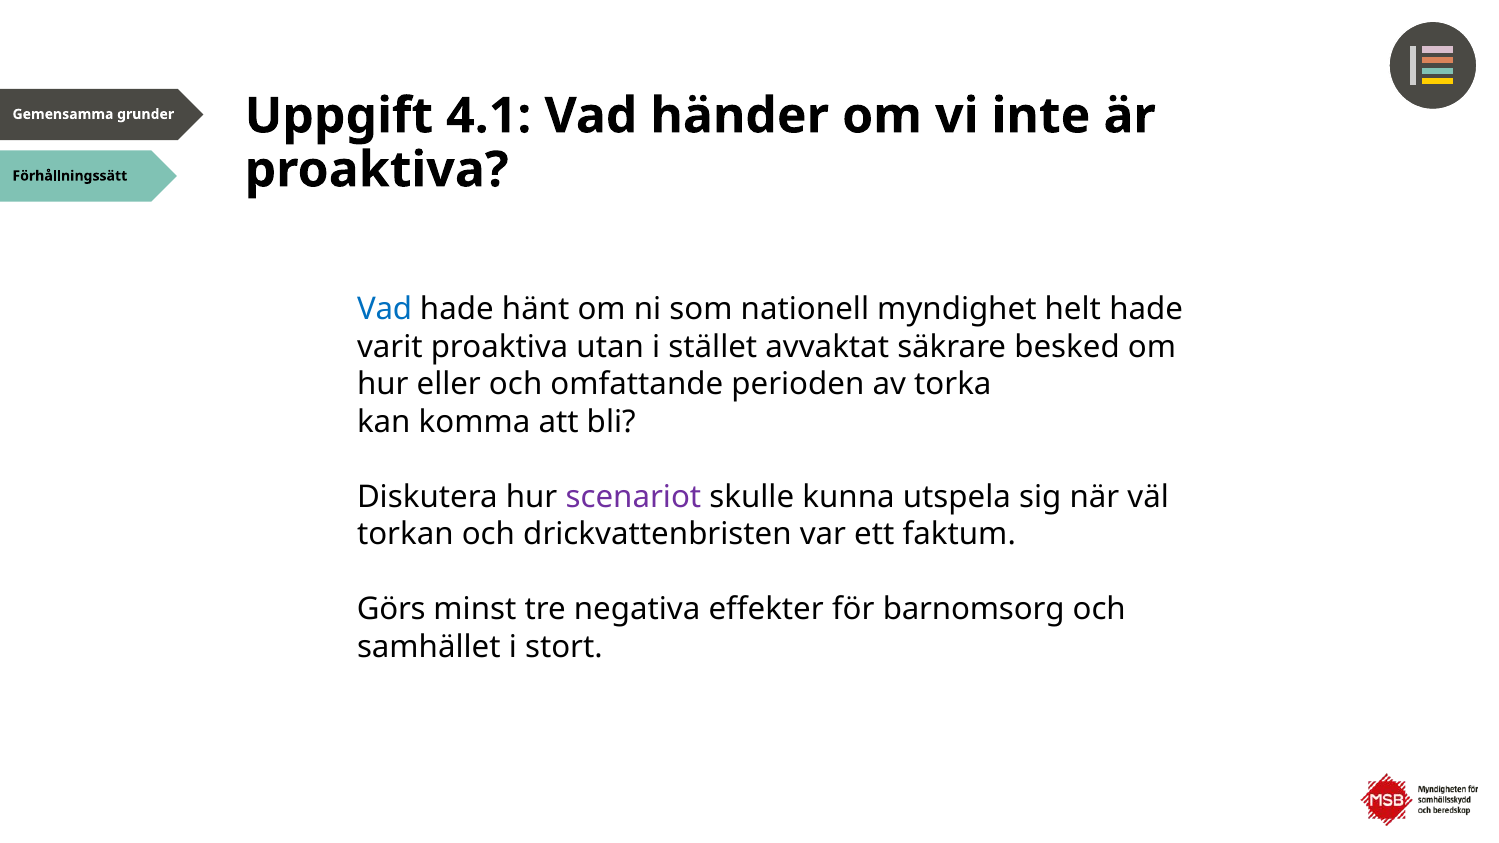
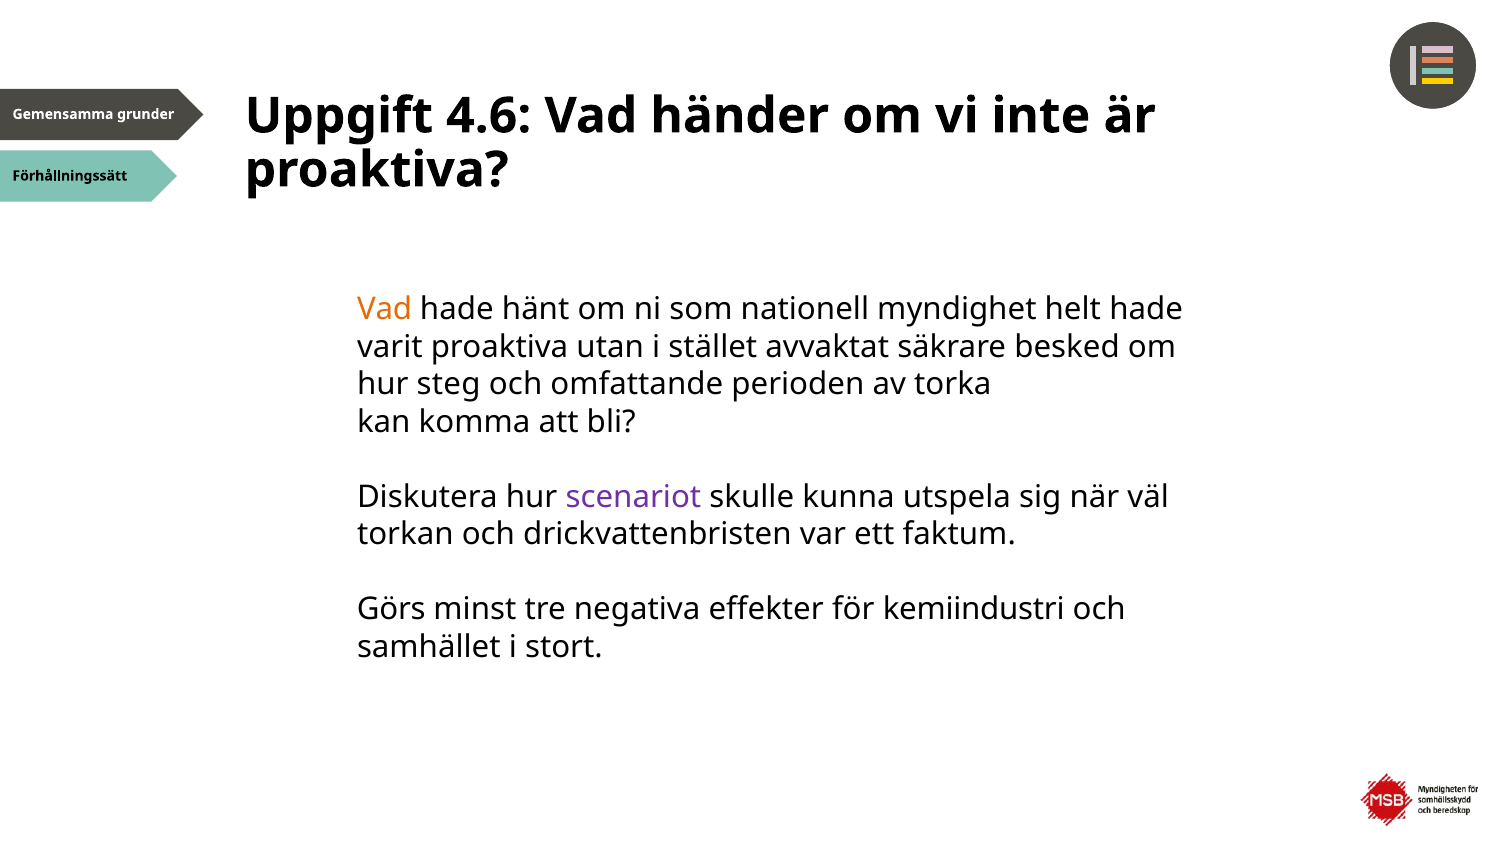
4.1: 4.1 -> 4.6
Vad at (385, 310) colour: blue -> orange
eller: eller -> steg
barnomsorg: barnomsorg -> kemiindustri
